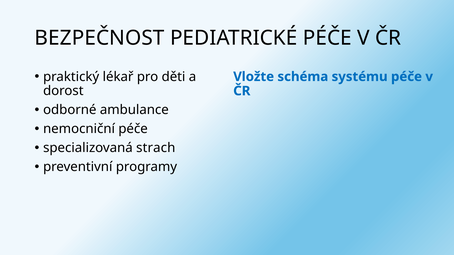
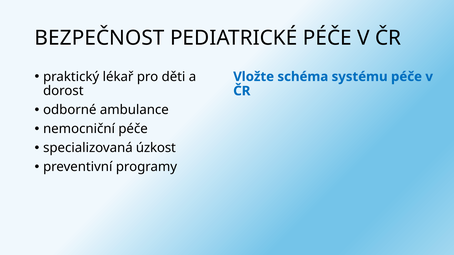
strach: strach -> úzkost
